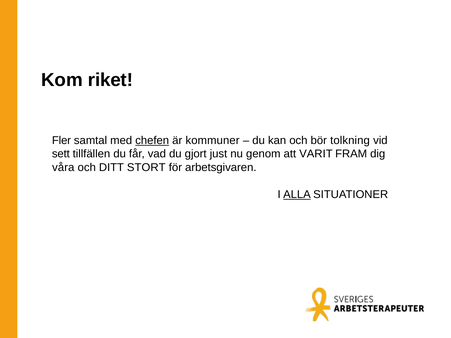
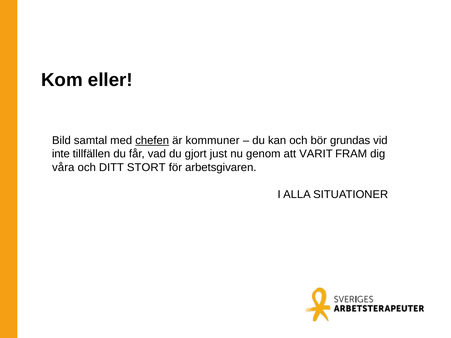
riket: riket -> eller
Fler: Fler -> Bild
tolkning: tolkning -> grundas
sett: sett -> inte
ALLA underline: present -> none
